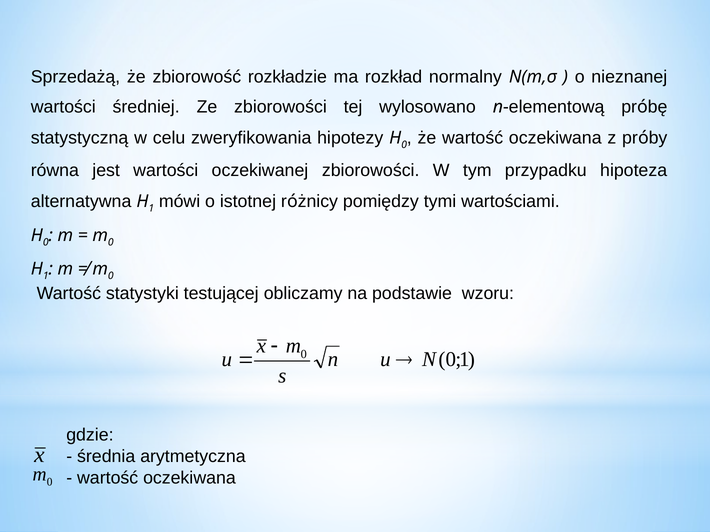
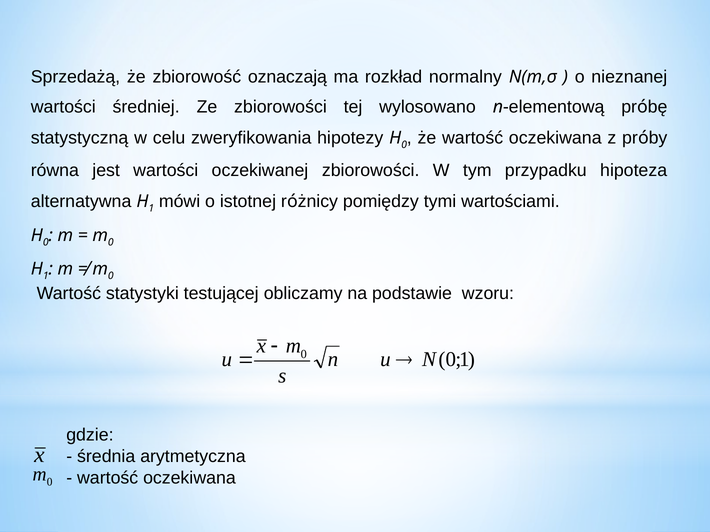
rozkładzie: rozkładzie -> oznaczają
